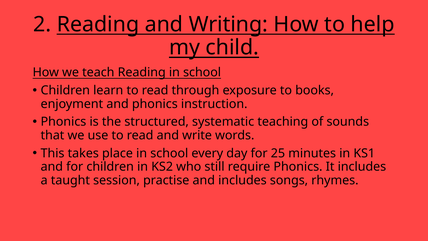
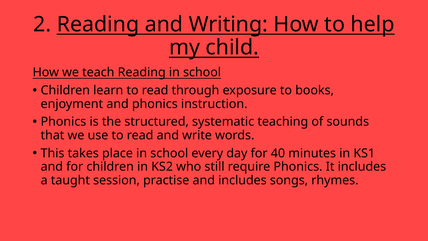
25: 25 -> 40
